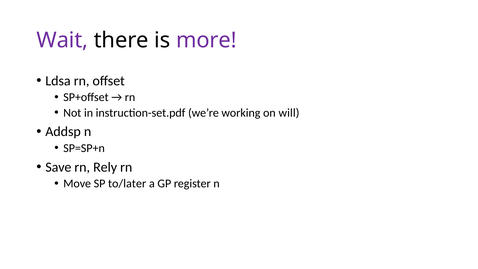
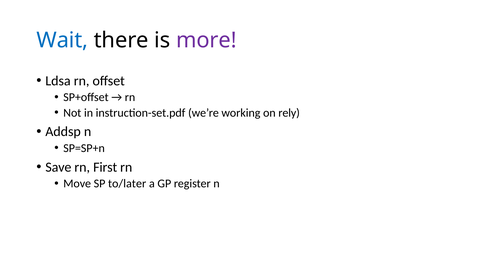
Wait colour: purple -> blue
will: will -> rely
Rely: Rely -> First
